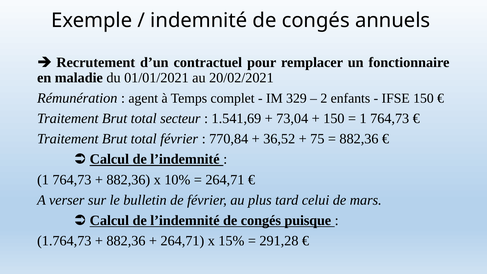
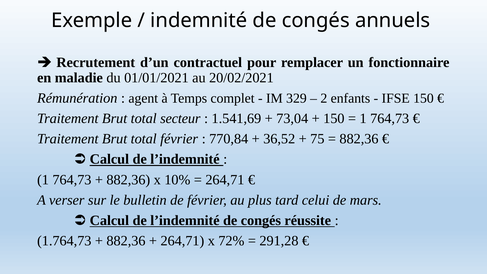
puisque: puisque -> réussite
15%: 15% -> 72%
